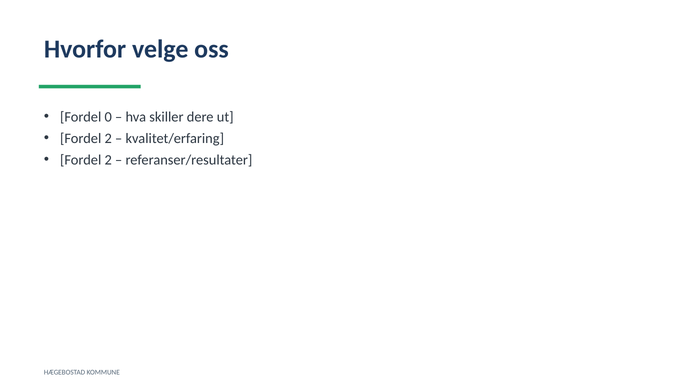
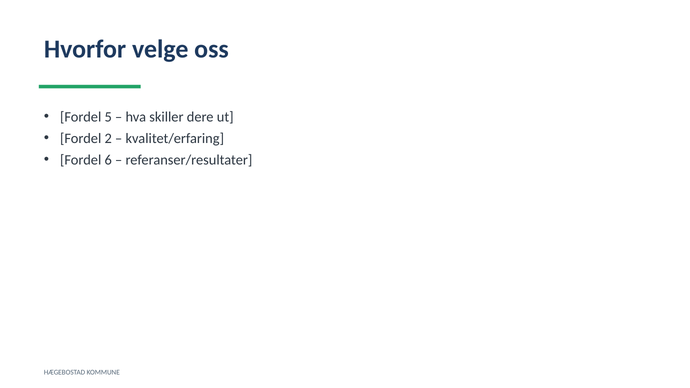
0: 0 -> 5
2 at (108, 160): 2 -> 6
